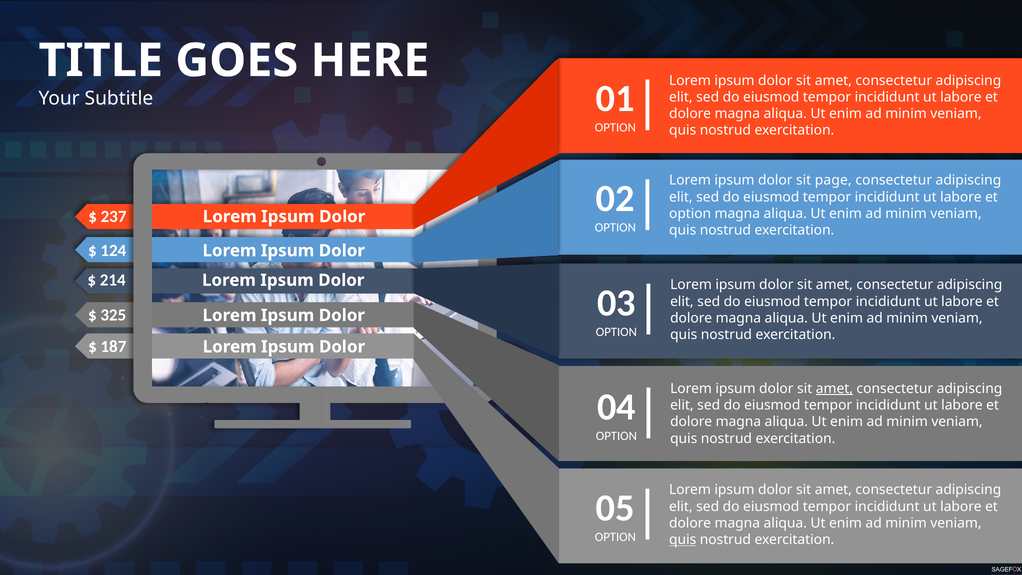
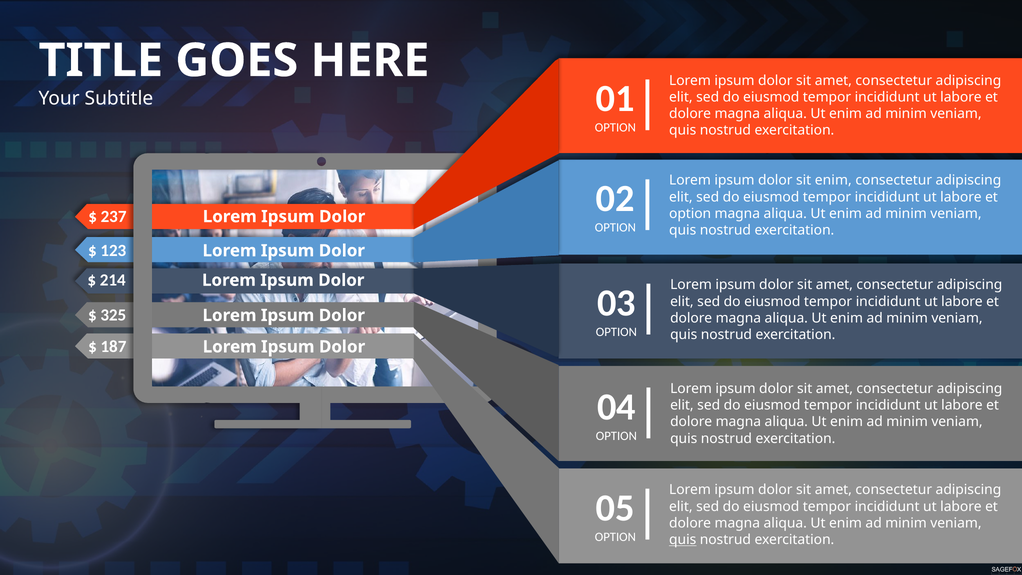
sit page: page -> enim
124: 124 -> 123
amet at (834, 389) underline: present -> none
